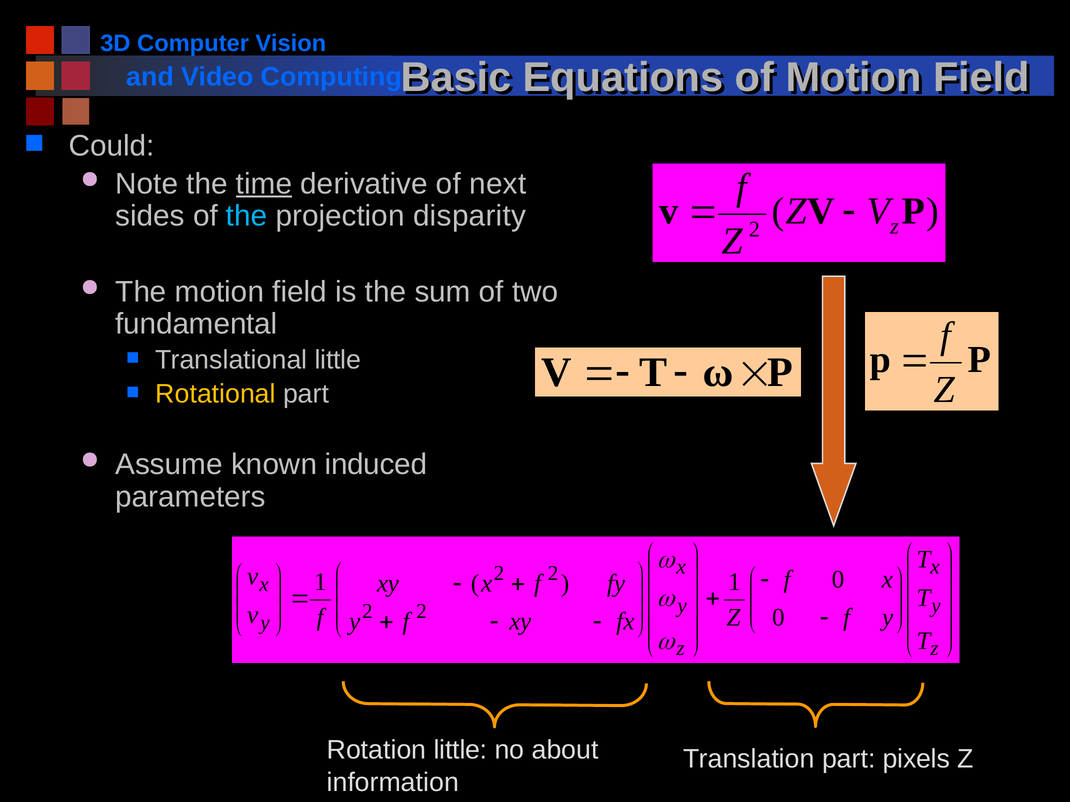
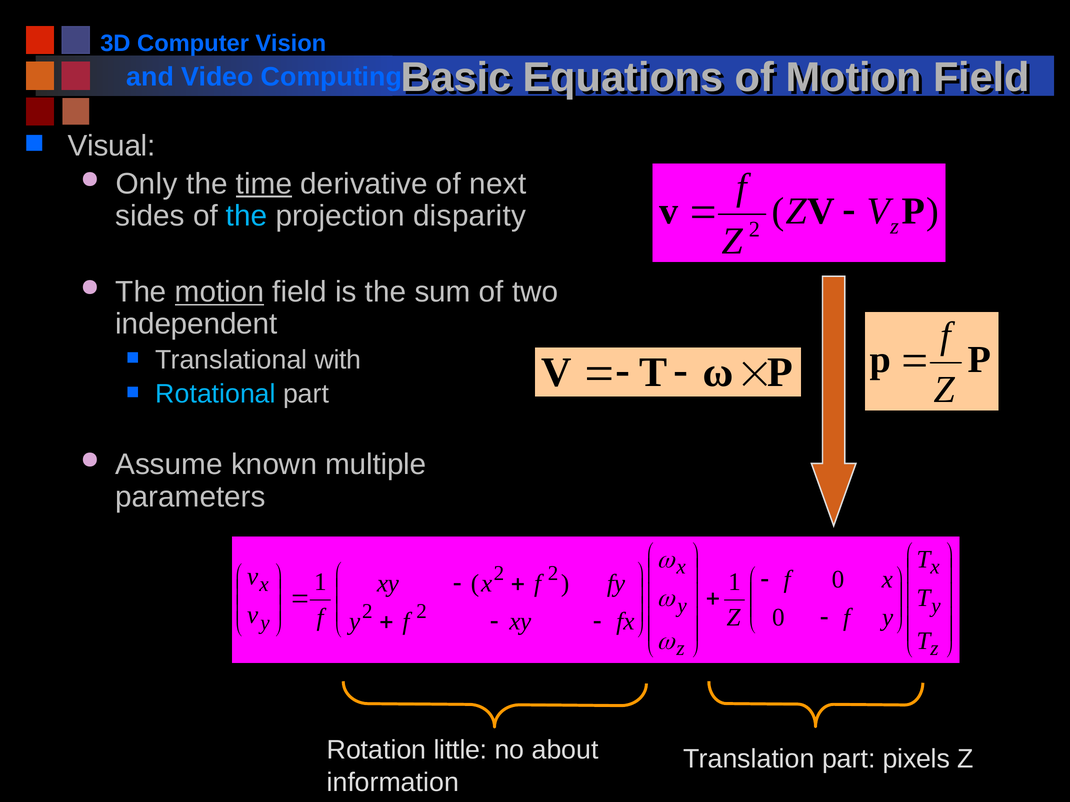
Could: Could -> Visual
Note: Note -> Only
motion at (219, 292) underline: none -> present
fundamental: fundamental -> independent
Translational little: little -> with
Rotational colour: yellow -> light blue
induced: induced -> multiple
